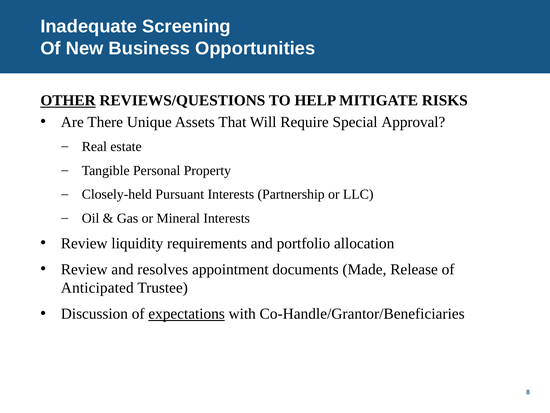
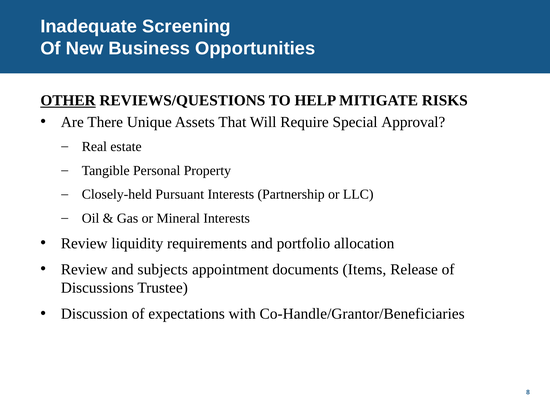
resolves: resolves -> subjects
Made: Made -> Items
Anticipated: Anticipated -> Discussions
expectations underline: present -> none
